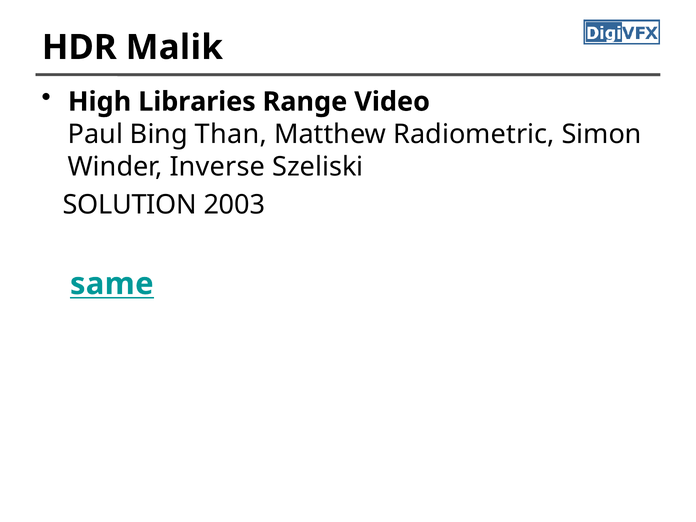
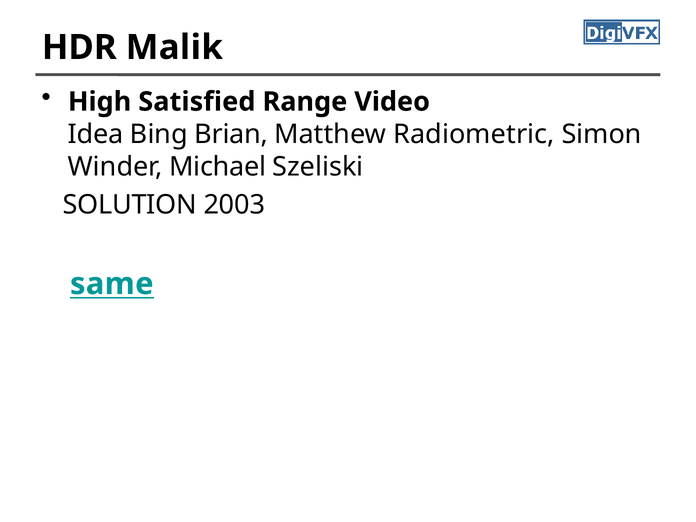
Libraries: Libraries -> Satisfied
Paul: Paul -> Idea
Than: Than -> Brian
Inverse: Inverse -> Michael
